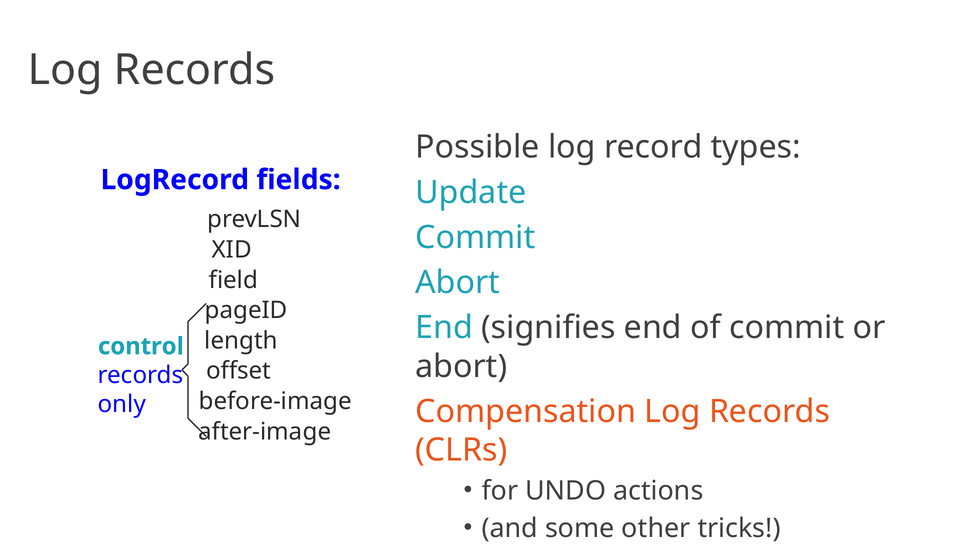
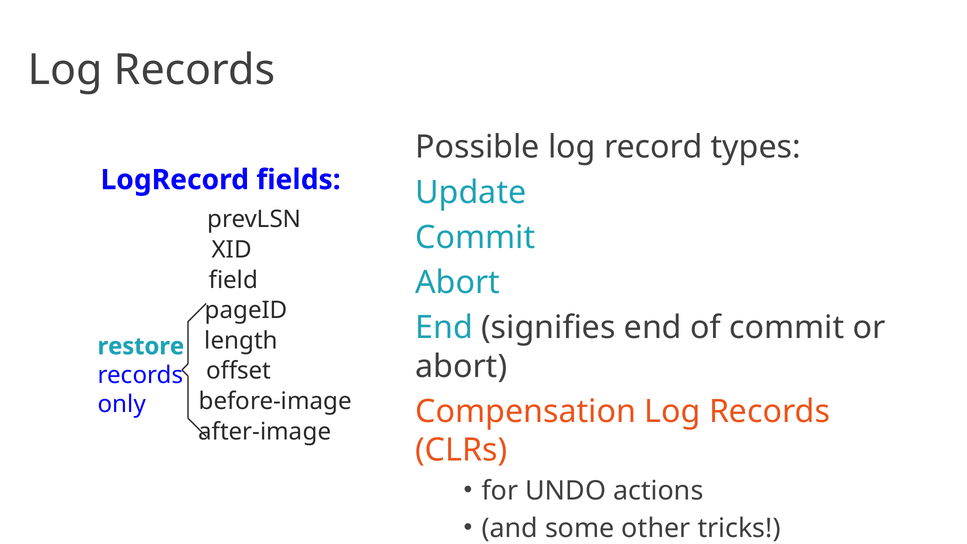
control: control -> restore
